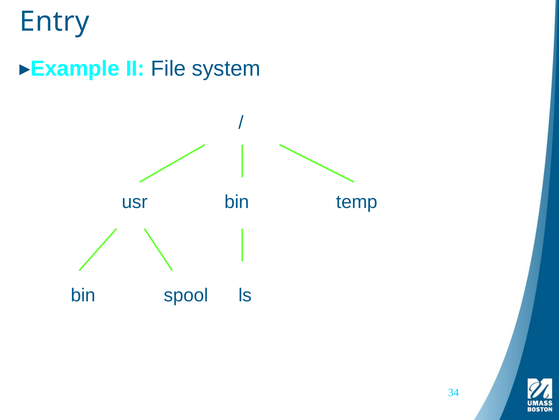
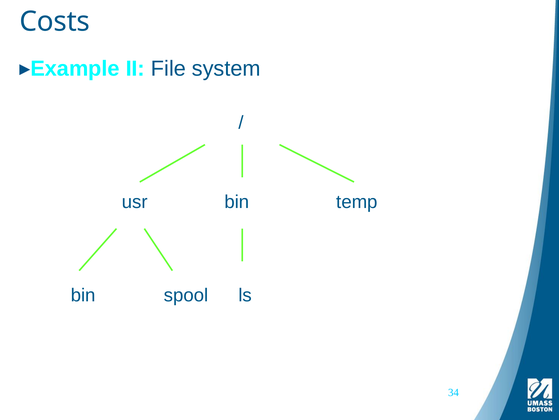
Entry: Entry -> Costs
